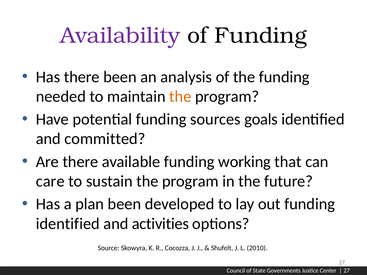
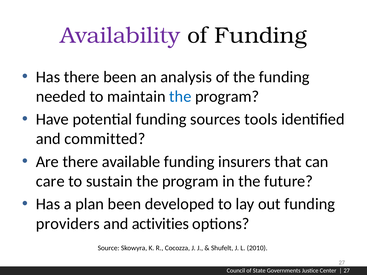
the at (180, 97) colour: orange -> blue
goals: goals -> tools
working: working -> insurers
identified at (68, 224): identified -> providers
